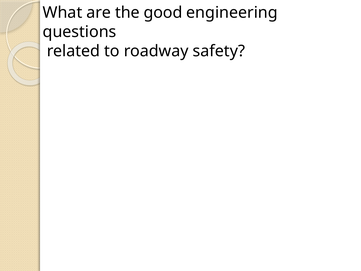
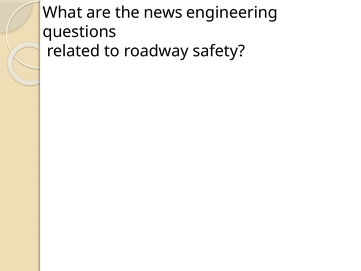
good: good -> news
